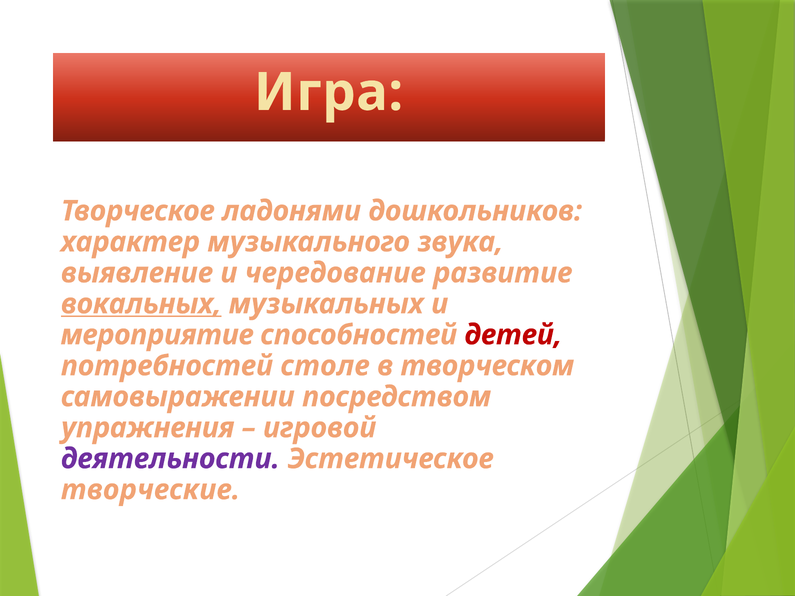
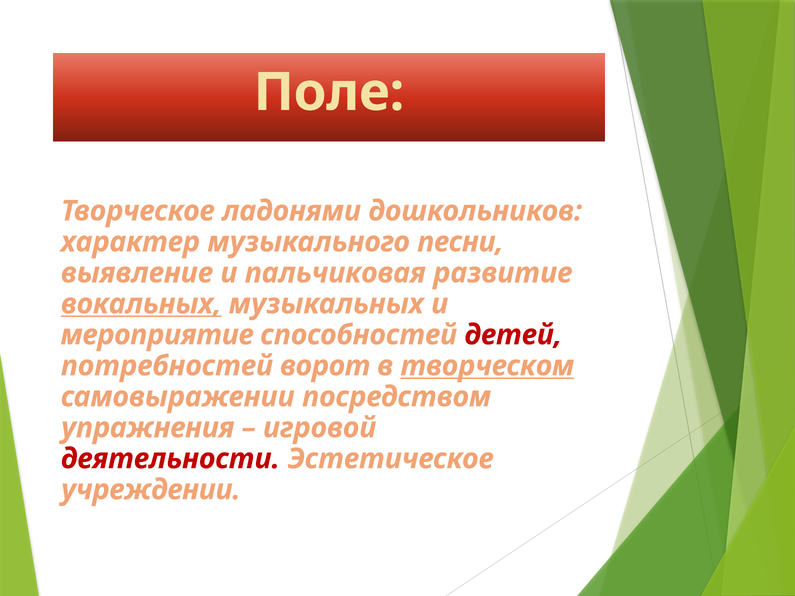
Игра: Игра -> Поле
звука: звука -> песни
чередование: чередование -> пальчиковая
столе: столе -> ворот
творческом underline: none -> present
деятельности colour: purple -> red
творческие: творческие -> учреждении
